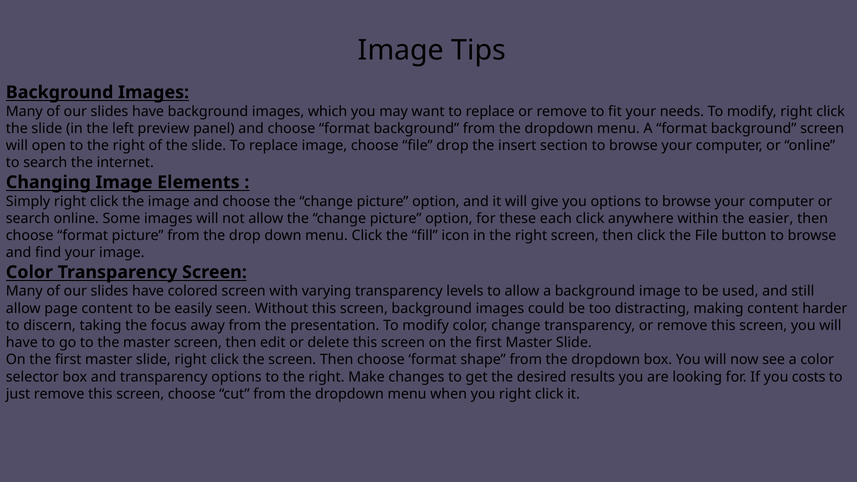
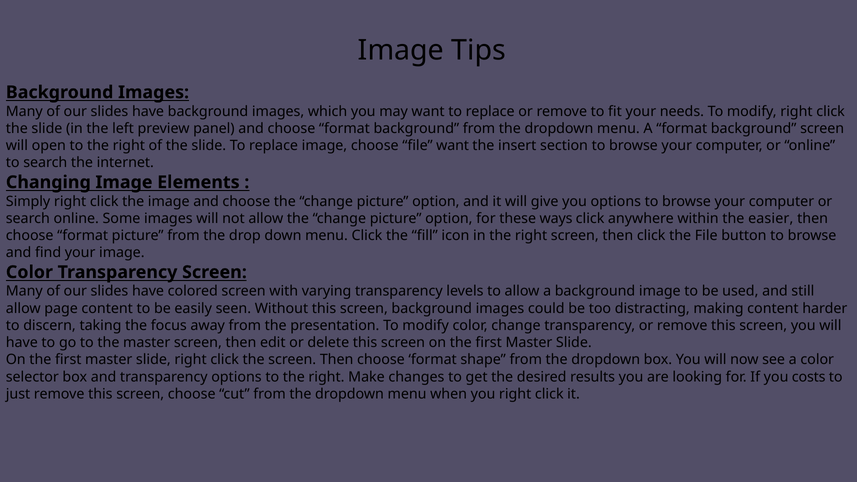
file drop: drop -> want
each: each -> ways
